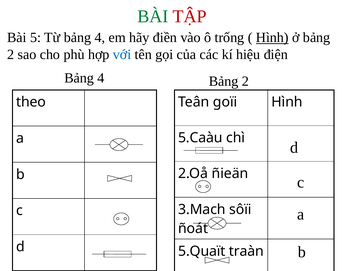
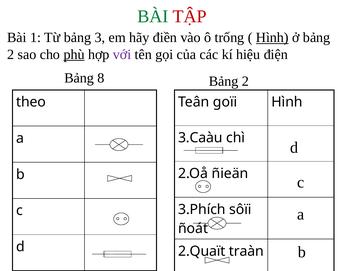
5: 5 -> 1
Từ bảng 4: 4 -> 3
phù underline: none -> present
với colour: blue -> purple
4 at (101, 78): 4 -> 8
5.Caàu: 5.Caàu -> 3.Caàu
3.Mach: 3.Mach -> 3.Phích
5.Quaït: 5.Quaït -> 2.Quaït
